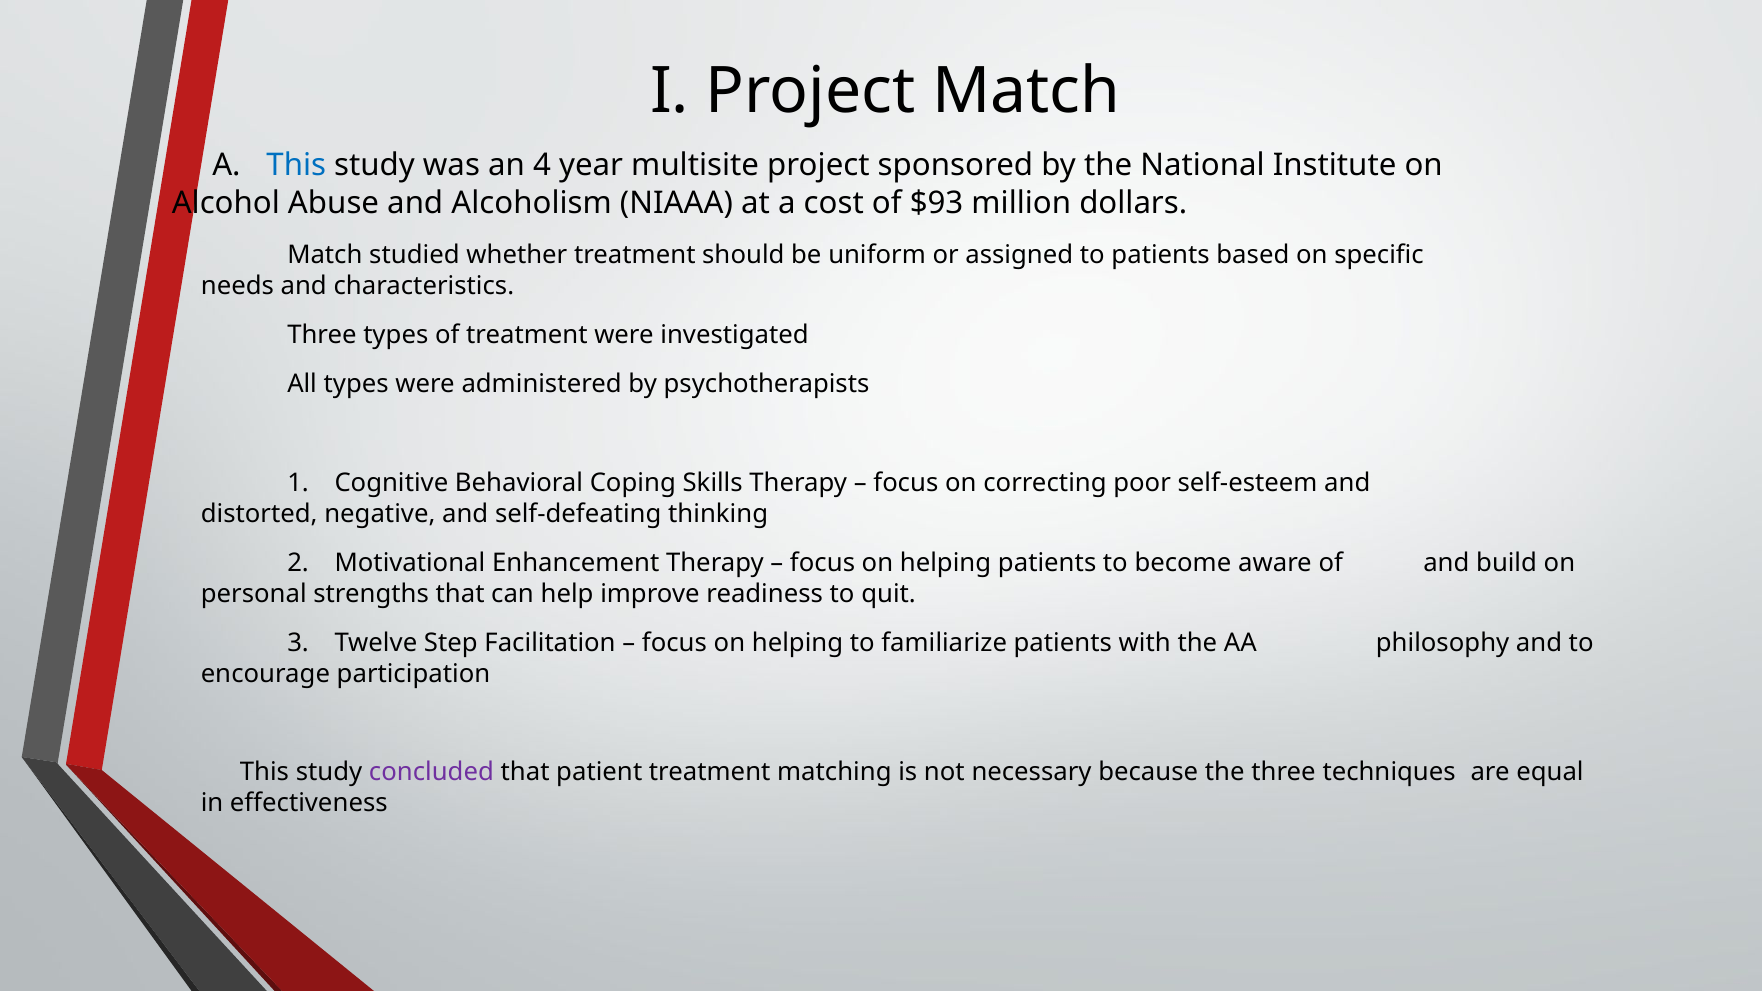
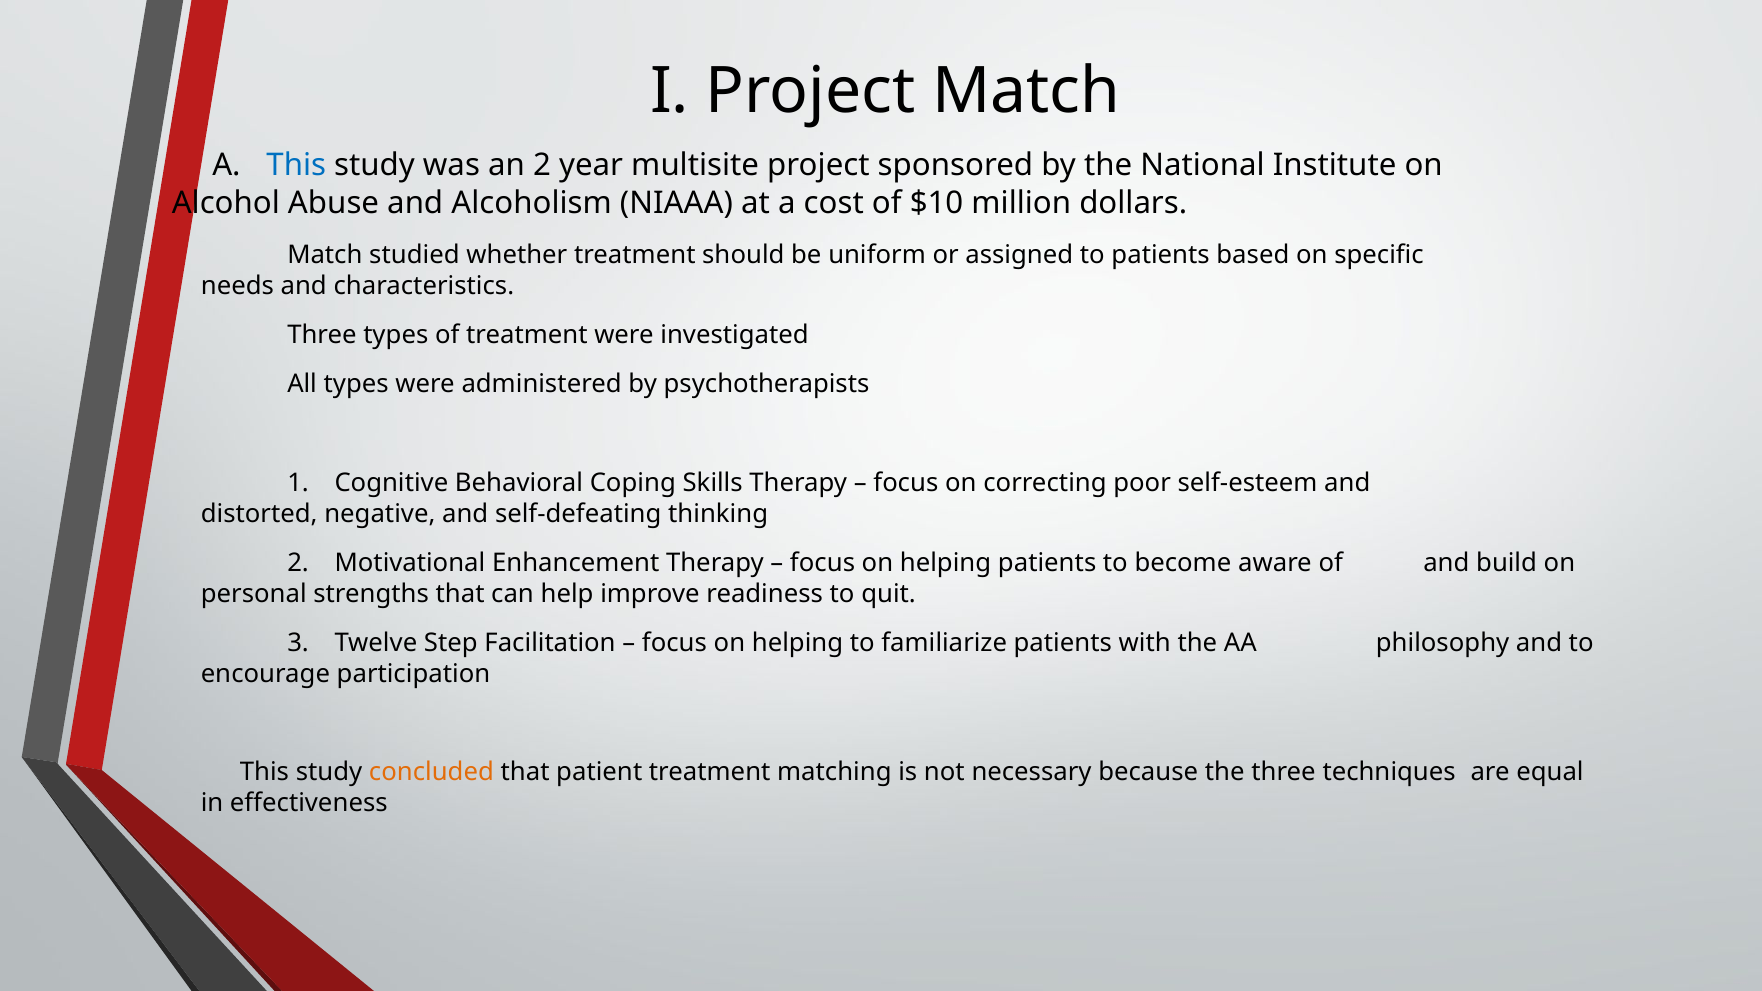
an 4: 4 -> 2
$93: $93 -> $10
concluded colour: purple -> orange
